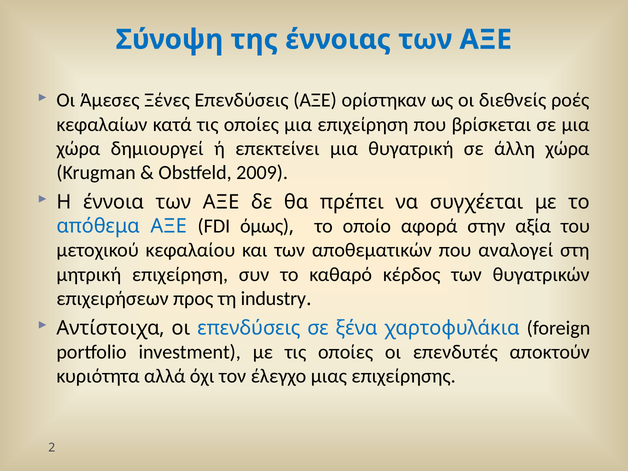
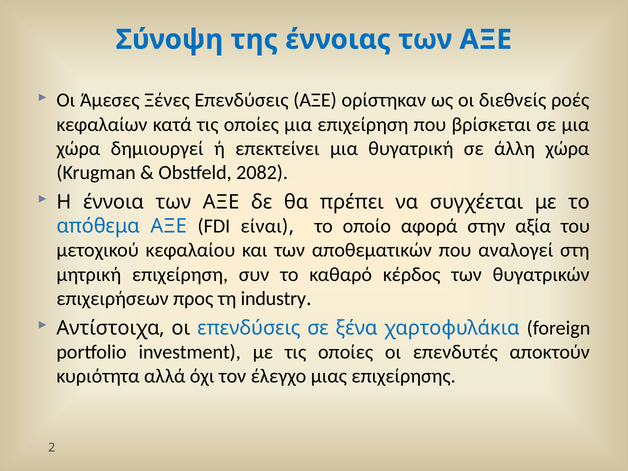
2009: 2009 -> 2082
όμως: όμως -> είναι
